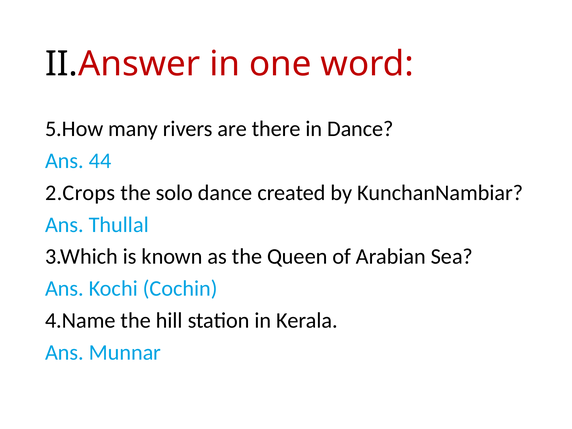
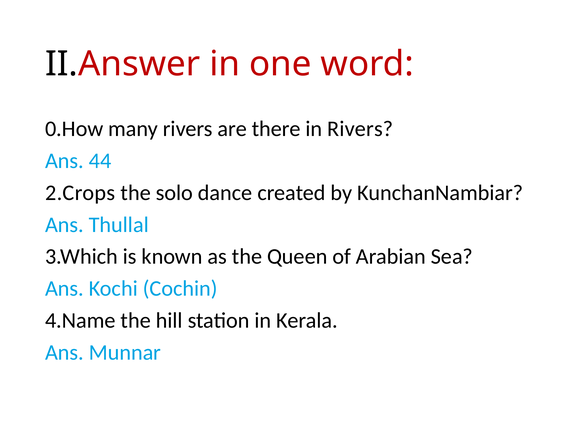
5.How: 5.How -> 0.How
in Dance: Dance -> Rivers
